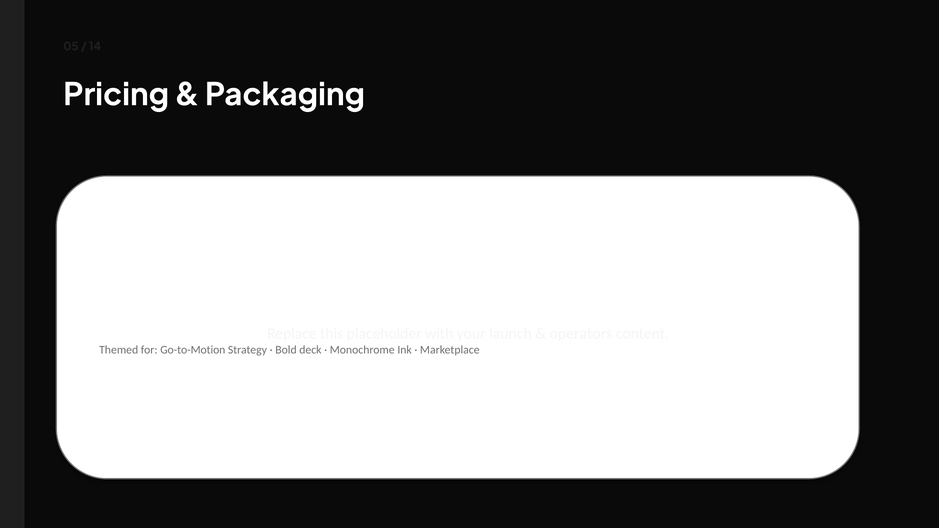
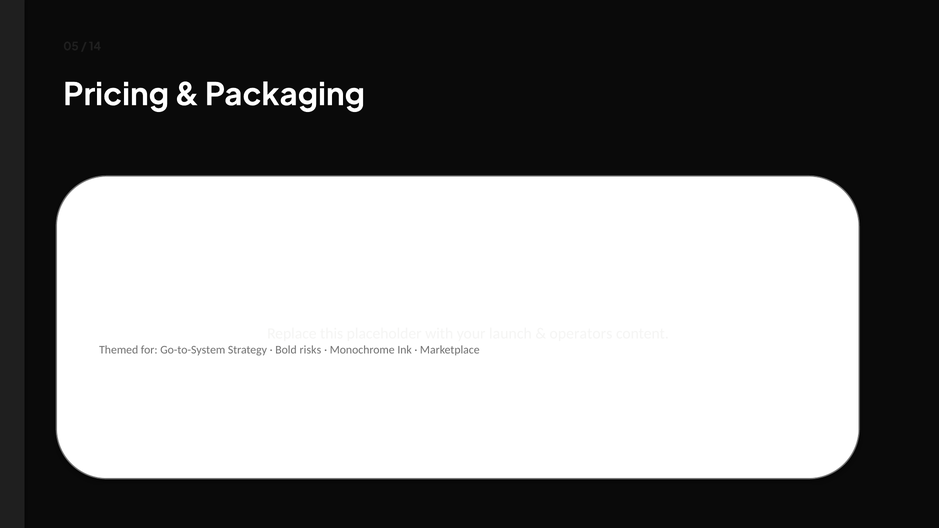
Go-to-Motion: Go-to-Motion -> Go-to-System
deck: deck -> risks
